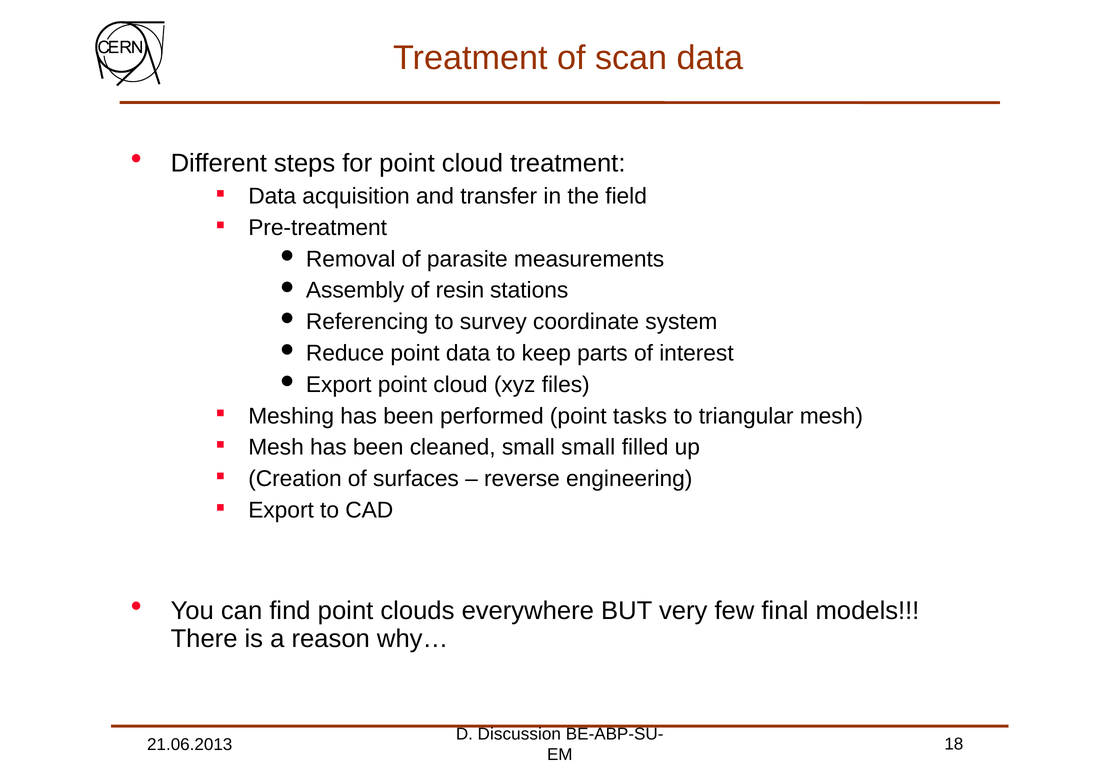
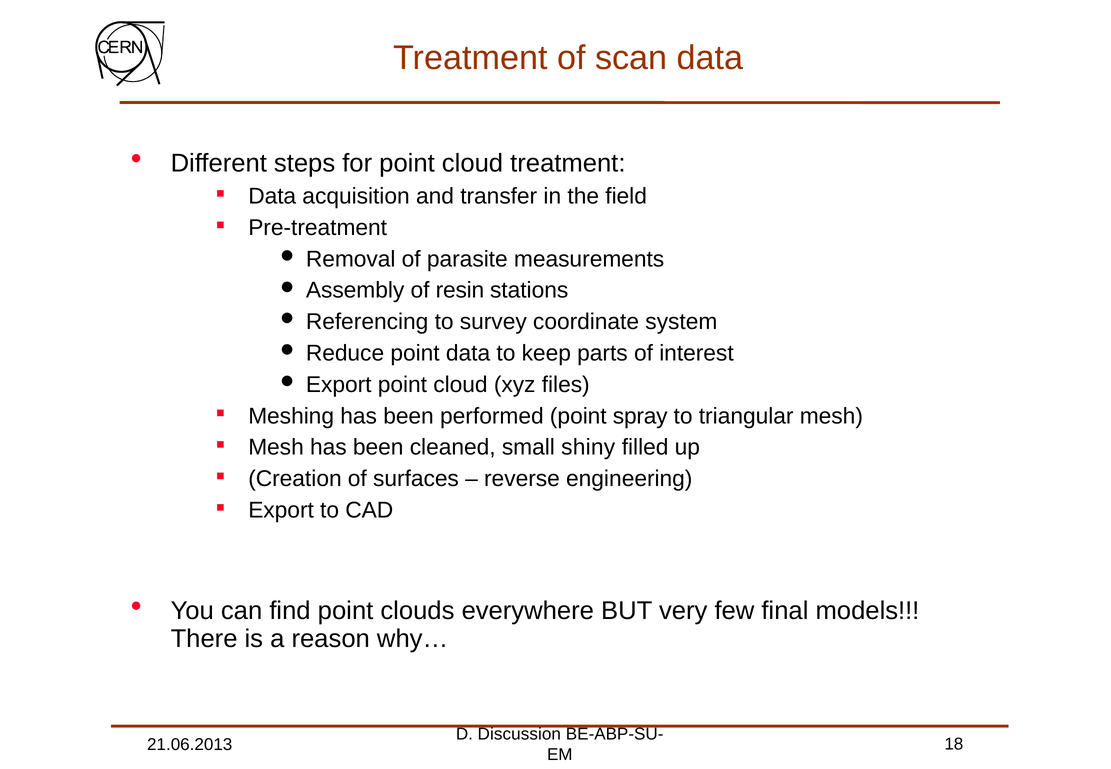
tasks: tasks -> spray
small small: small -> shiny
